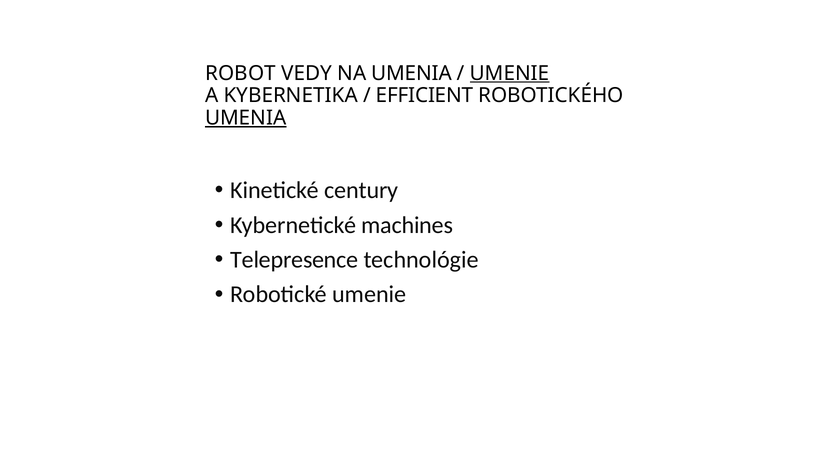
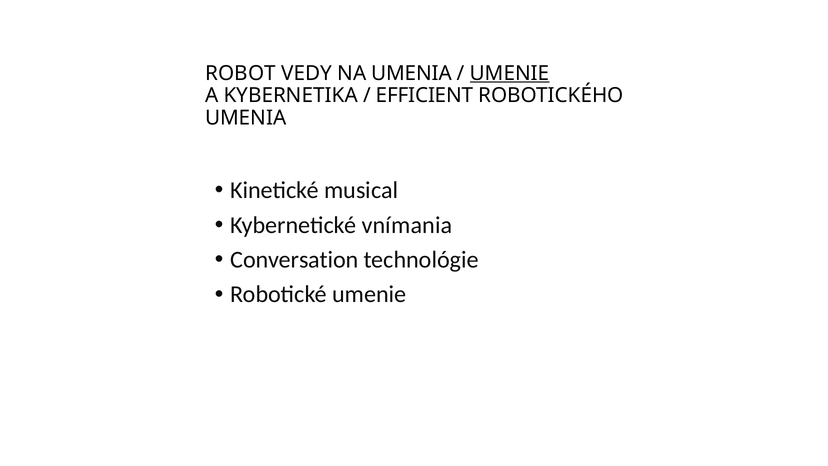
UMENIA at (246, 118) underline: present -> none
century: century -> musical
machines: machines -> vnímania
Telepresence: Telepresence -> Conversation
